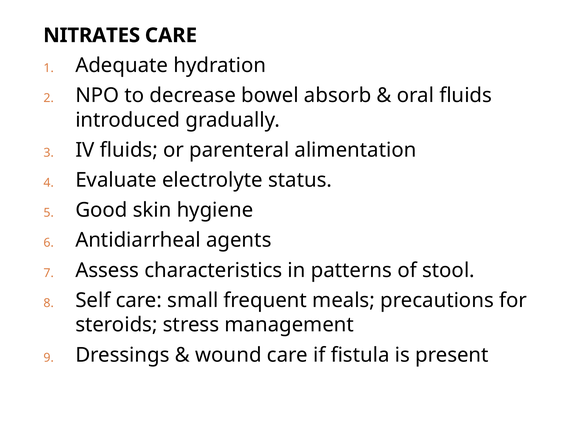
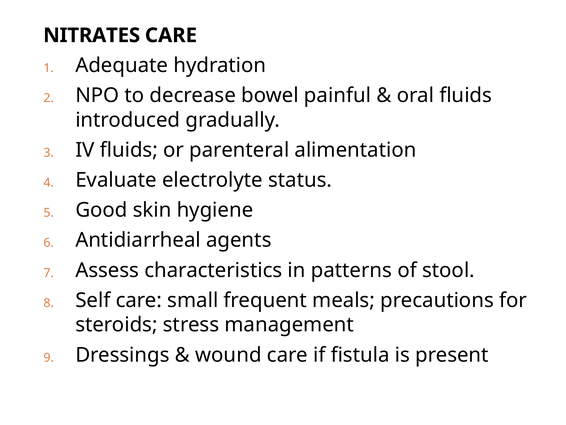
absorb: absorb -> painful
